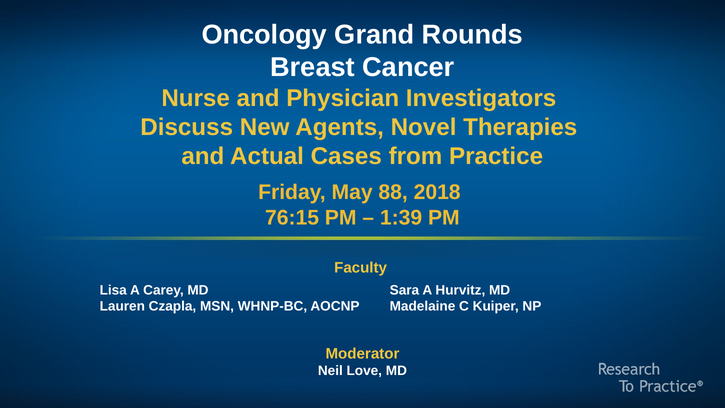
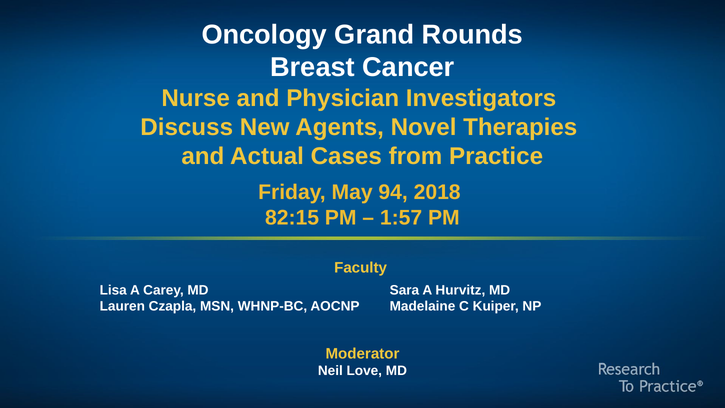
88: 88 -> 94
76:15: 76:15 -> 82:15
1:39: 1:39 -> 1:57
